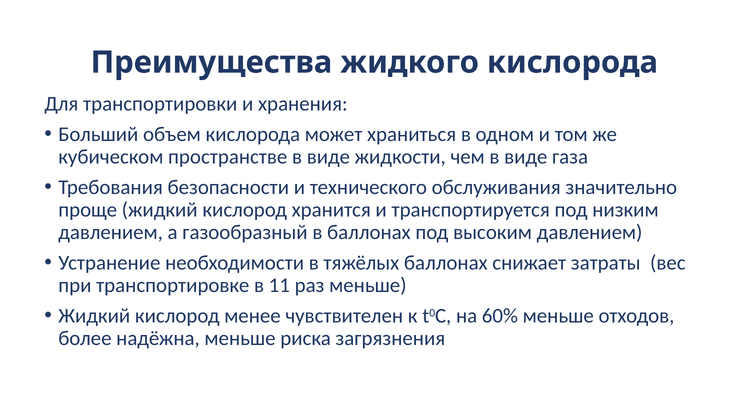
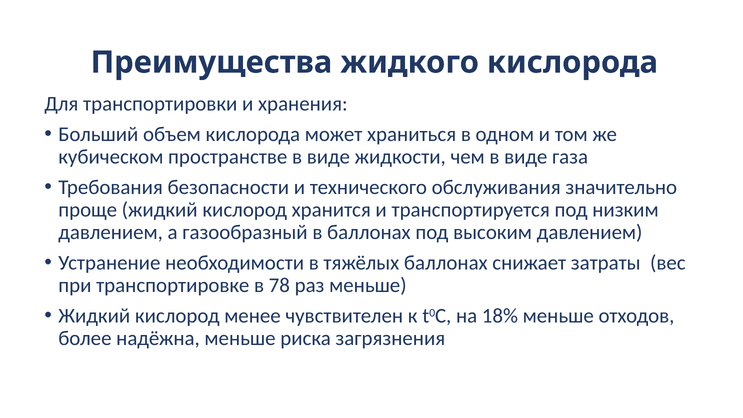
11: 11 -> 78
60%: 60% -> 18%
